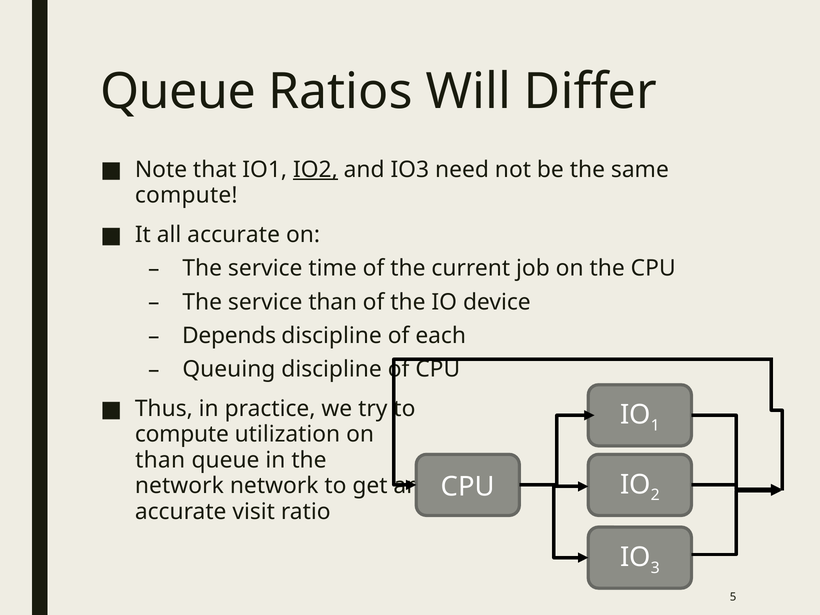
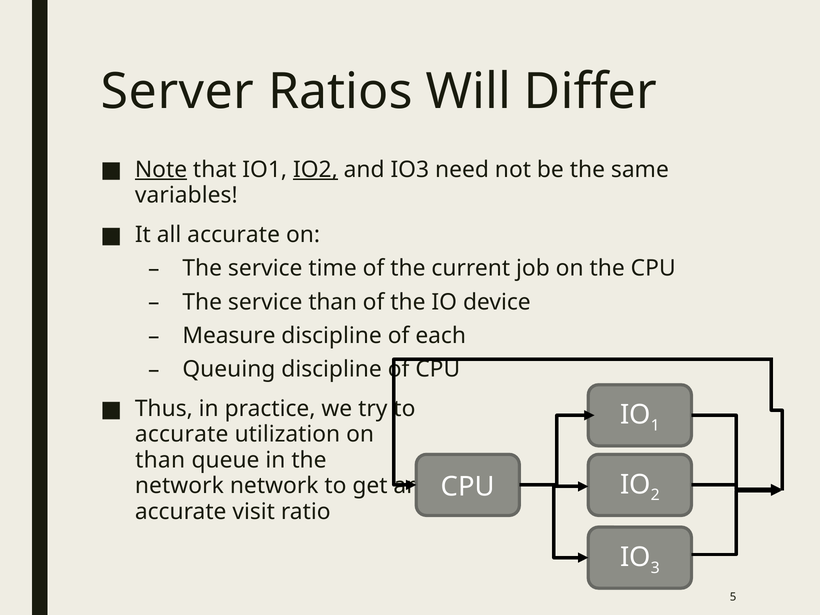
Queue at (178, 92): Queue -> Server
Note underline: none -> present
compute at (186, 195): compute -> variables
Depends: Depends -> Measure
compute at (182, 434): compute -> accurate
